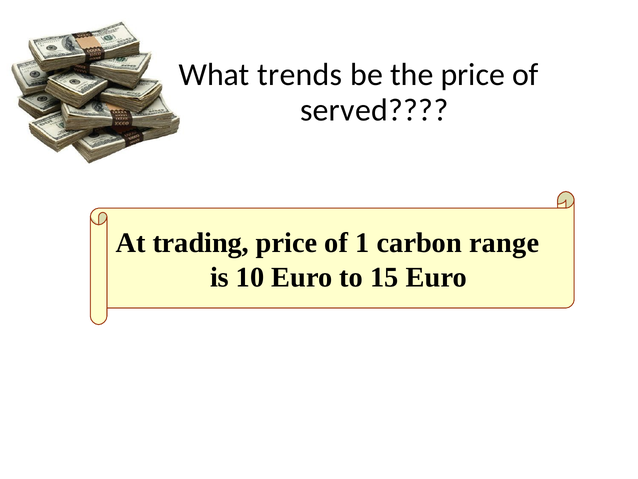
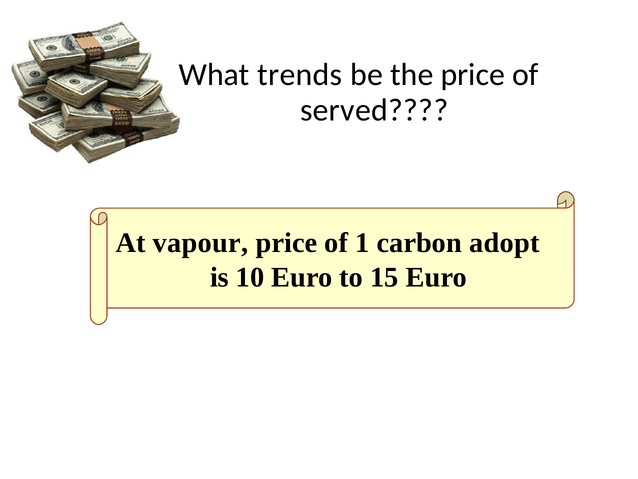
trading: trading -> vapour
range: range -> adopt
